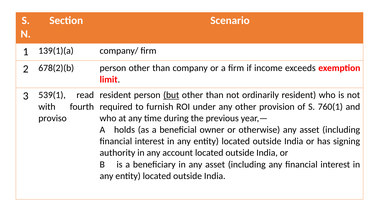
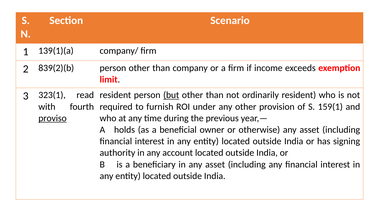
678(2)(b: 678(2)(b -> 839(2)(b
539(1: 539(1 -> 323(1
760(1: 760(1 -> 159(1
proviso underline: none -> present
